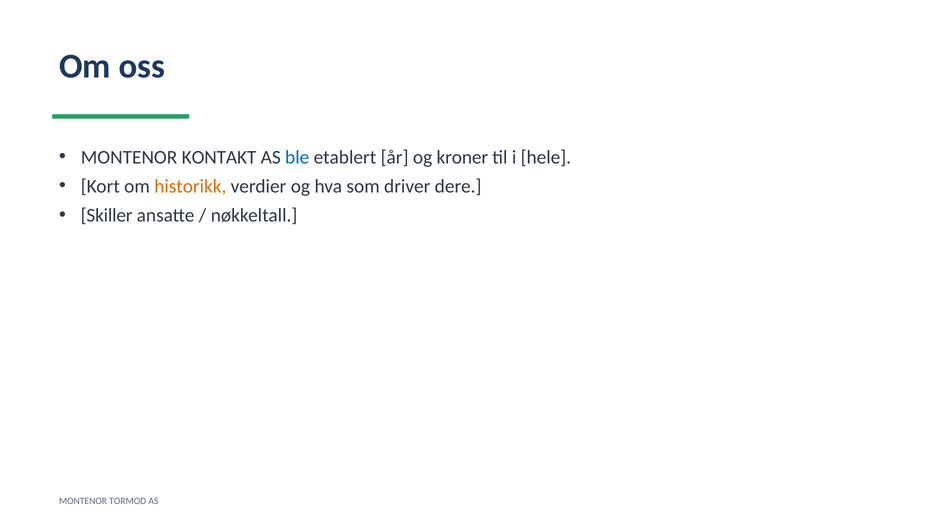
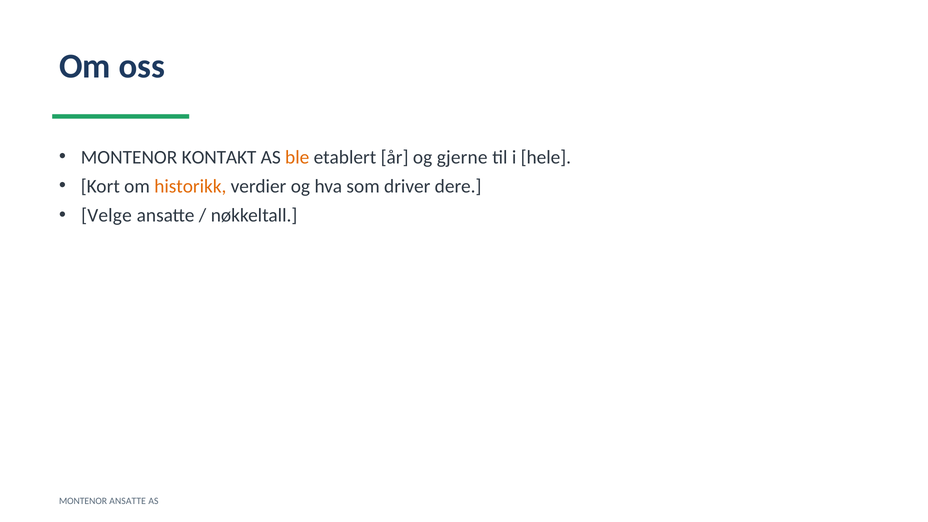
ble colour: blue -> orange
kroner: kroner -> gjerne
Skiller: Skiller -> Velge
MONTENOR TORMOD: TORMOD -> ANSATTE
